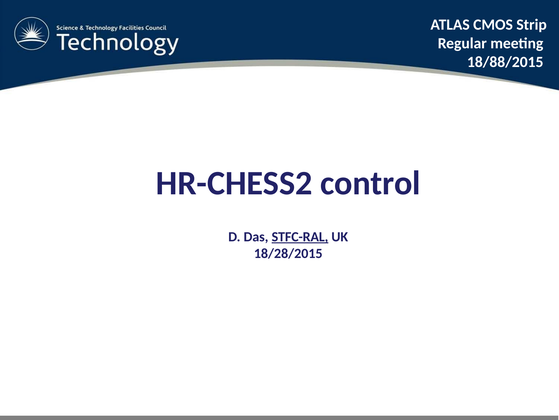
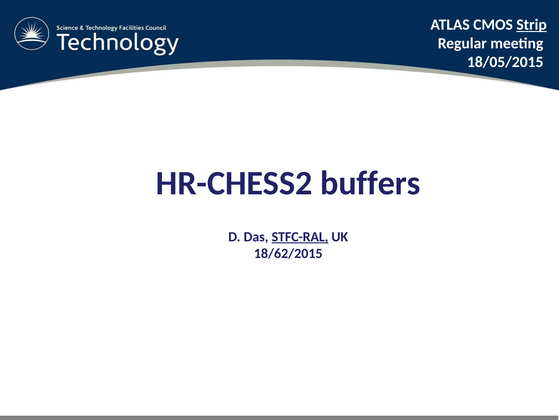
Strip underline: none -> present
18/88/2015: 18/88/2015 -> 18/05/2015
control: control -> buffers
18/28/2015: 18/28/2015 -> 18/62/2015
